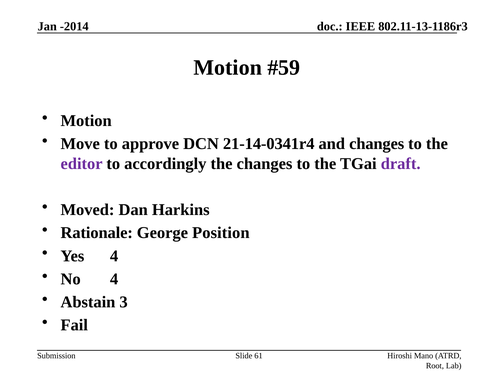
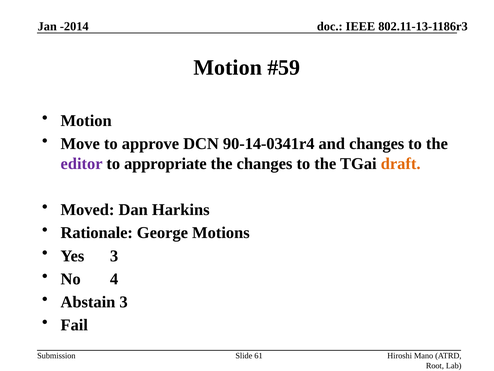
21-14-0341r4: 21-14-0341r4 -> 90-14-0341r4
accordingly: accordingly -> appropriate
draft colour: purple -> orange
Position: Position -> Motions
Yes 4: 4 -> 3
